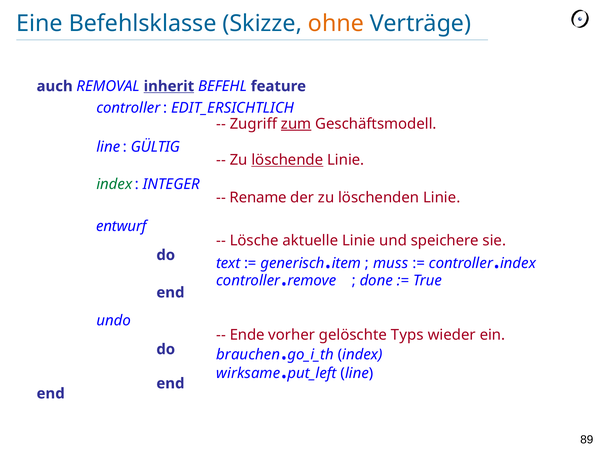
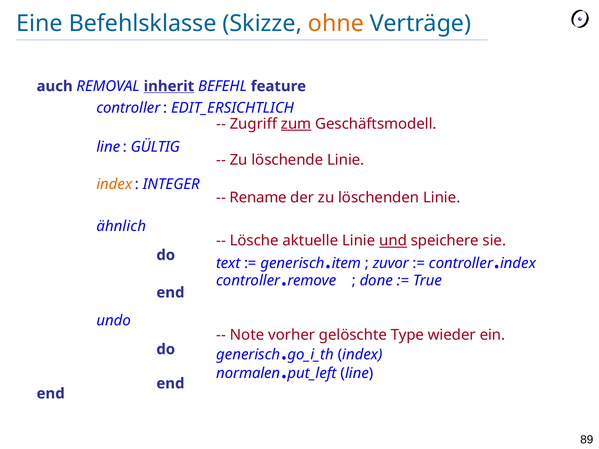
löschende underline: present -> none
index at (114, 184) colour: green -> orange
entwurf: entwurf -> ähnlich
und underline: none -> present
muss: muss -> zuvor
Ende: Ende -> Note
Typs: Typs -> Type
do brauchen: brauchen -> generisch
wirksame: wirksame -> normalen
